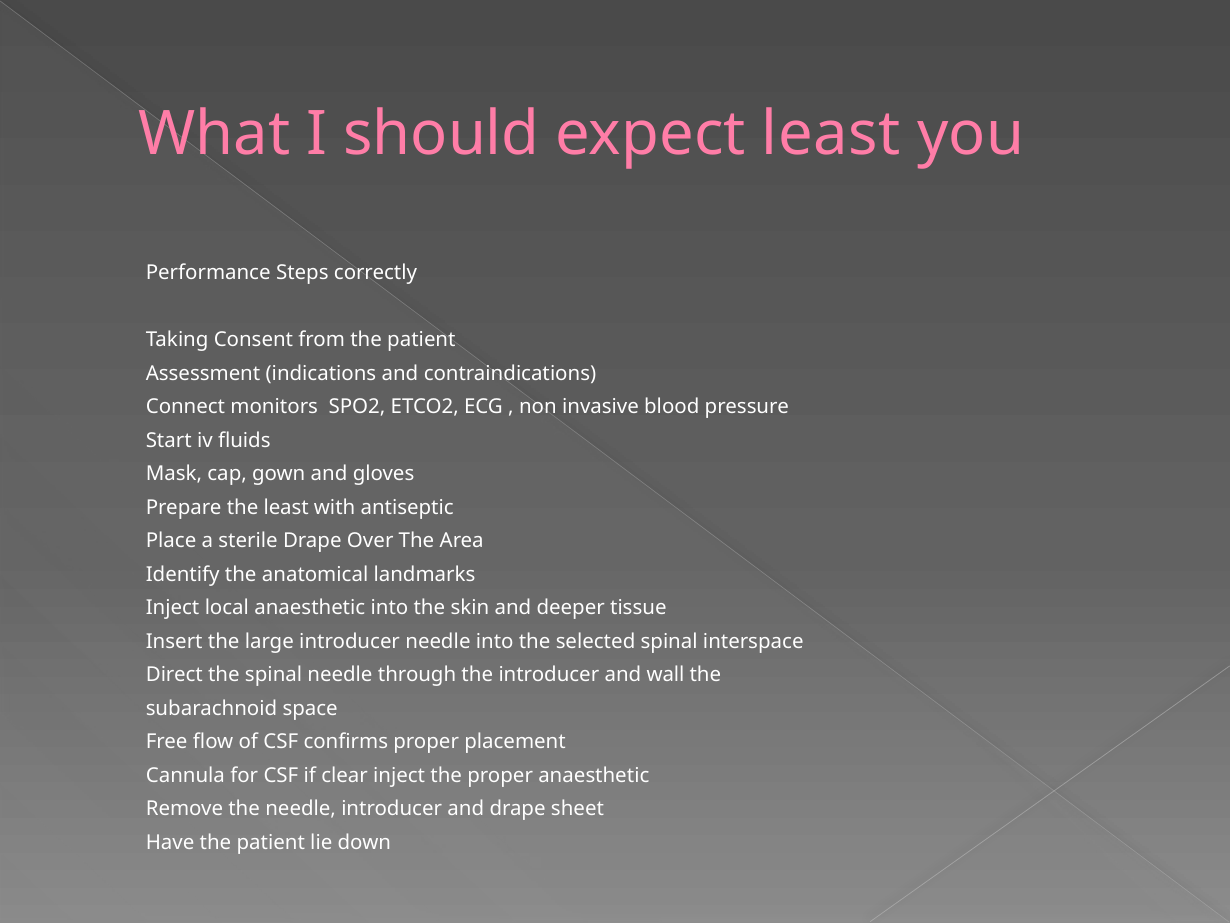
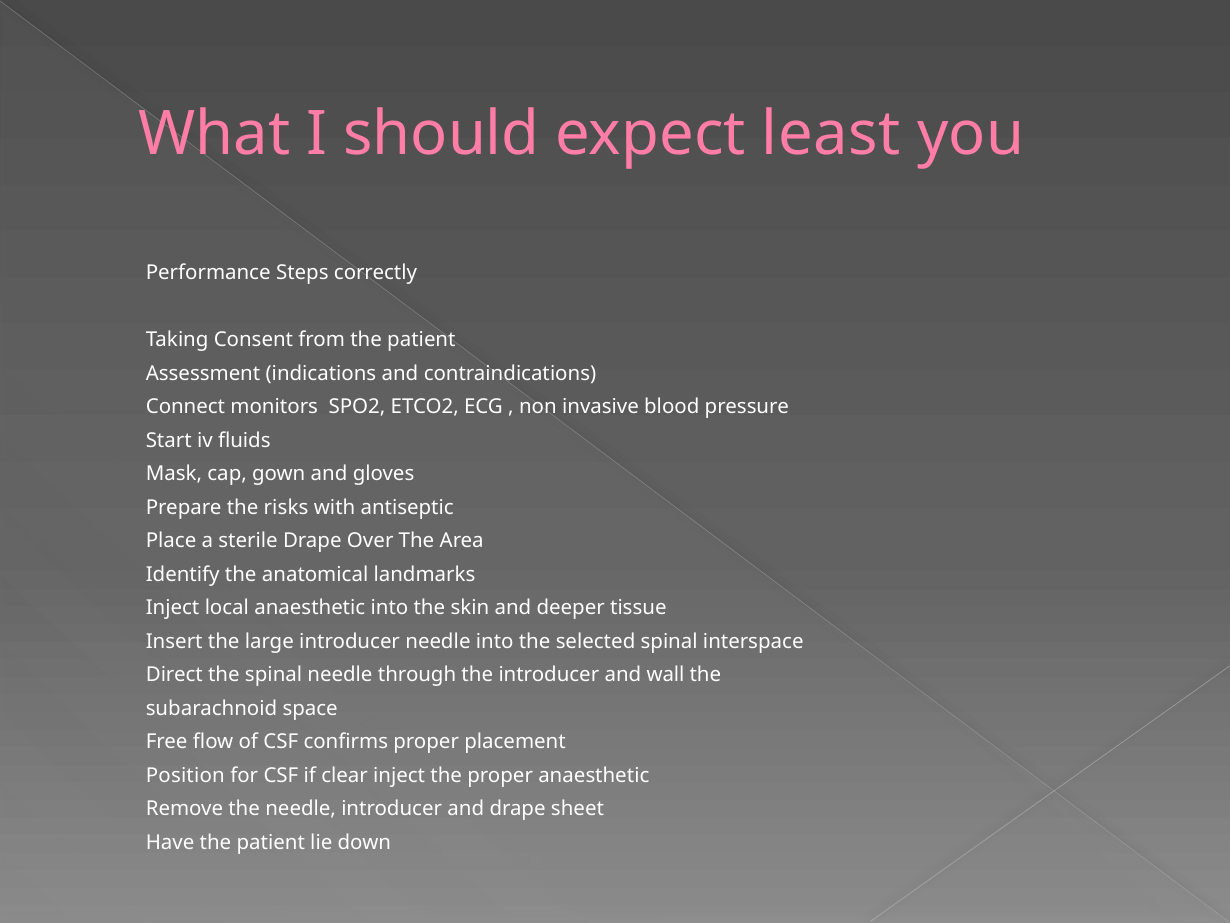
the least: least -> risks
Cannula: Cannula -> Position
